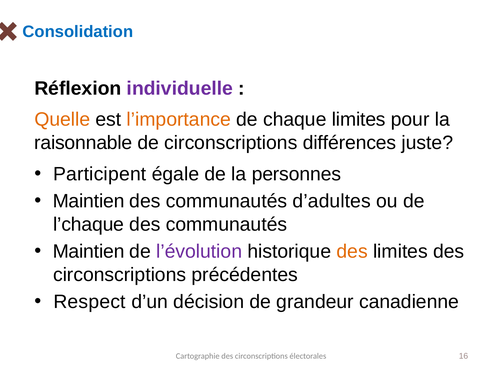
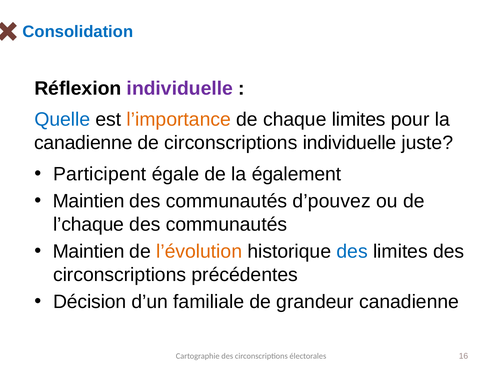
Quelle colour: orange -> blue
raisonnable at (83, 143): raisonnable -> canadienne
circonscriptions différences: différences -> individuelle
personnes: personnes -> également
d’adultes: d’adultes -> d’pouvez
l’évolution colour: purple -> orange
des at (352, 252) colour: orange -> blue
Respect: Respect -> Décision
décision: décision -> familiale
